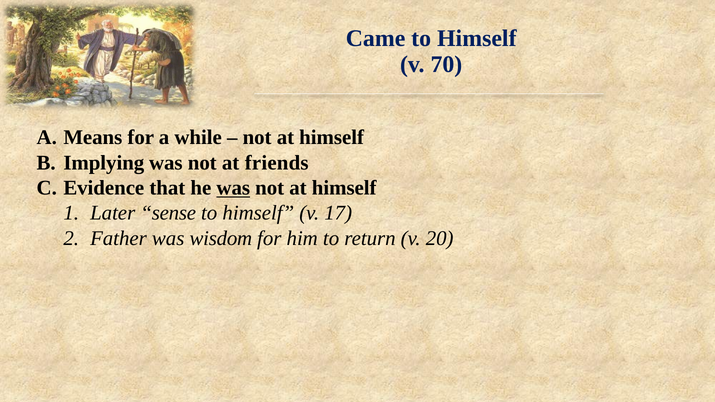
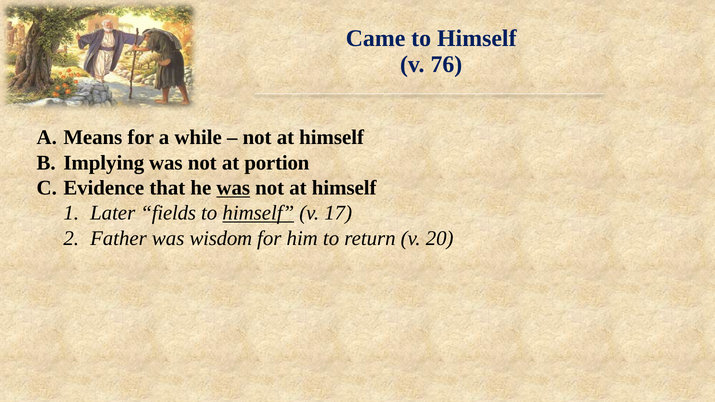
70: 70 -> 76
friends: friends -> portion
sense: sense -> fields
himself at (258, 213) underline: none -> present
